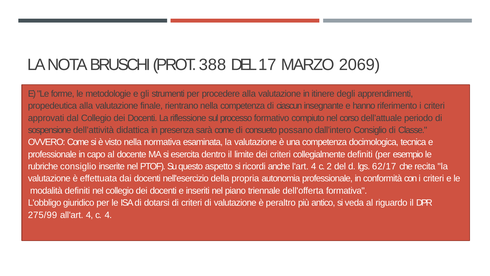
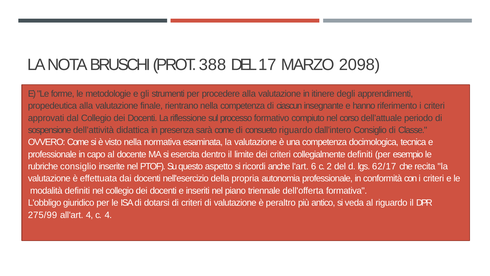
2069: 2069 -> 2098
consueto possano: possano -> riguardo
l'art 4: 4 -> 6
